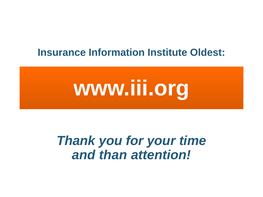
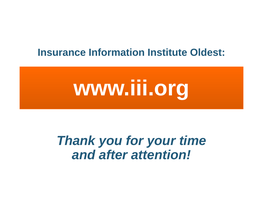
than: than -> after
